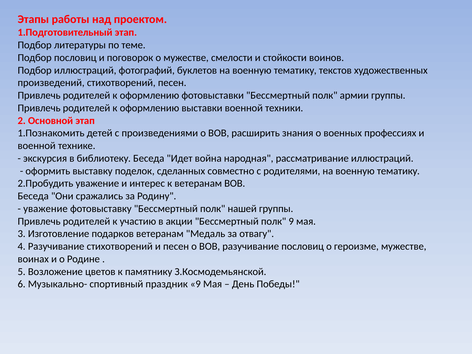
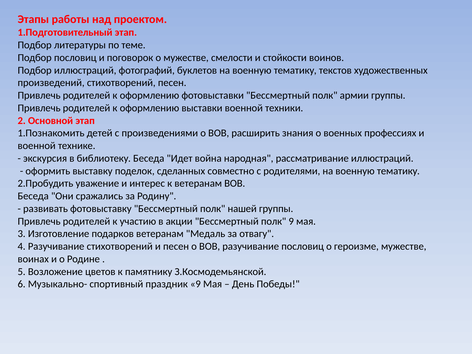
уважение at (45, 209): уважение -> развивать
